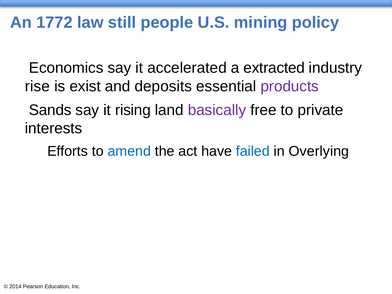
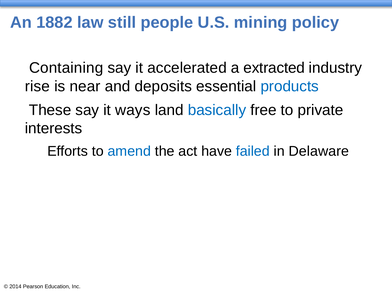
1772: 1772 -> 1882
Economics: Economics -> Containing
exist: exist -> near
products colour: purple -> blue
Sands: Sands -> These
rising: rising -> ways
basically colour: purple -> blue
Overlying: Overlying -> Delaware
